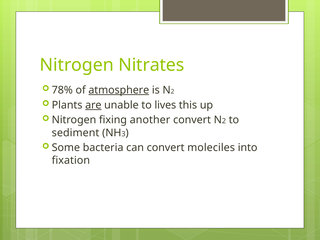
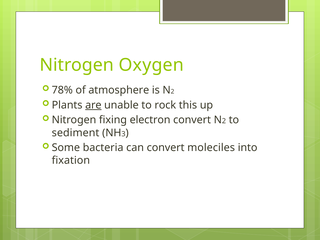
Nitrates: Nitrates -> Oxygen
atmosphere underline: present -> none
lives: lives -> rock
another: another -> electron
